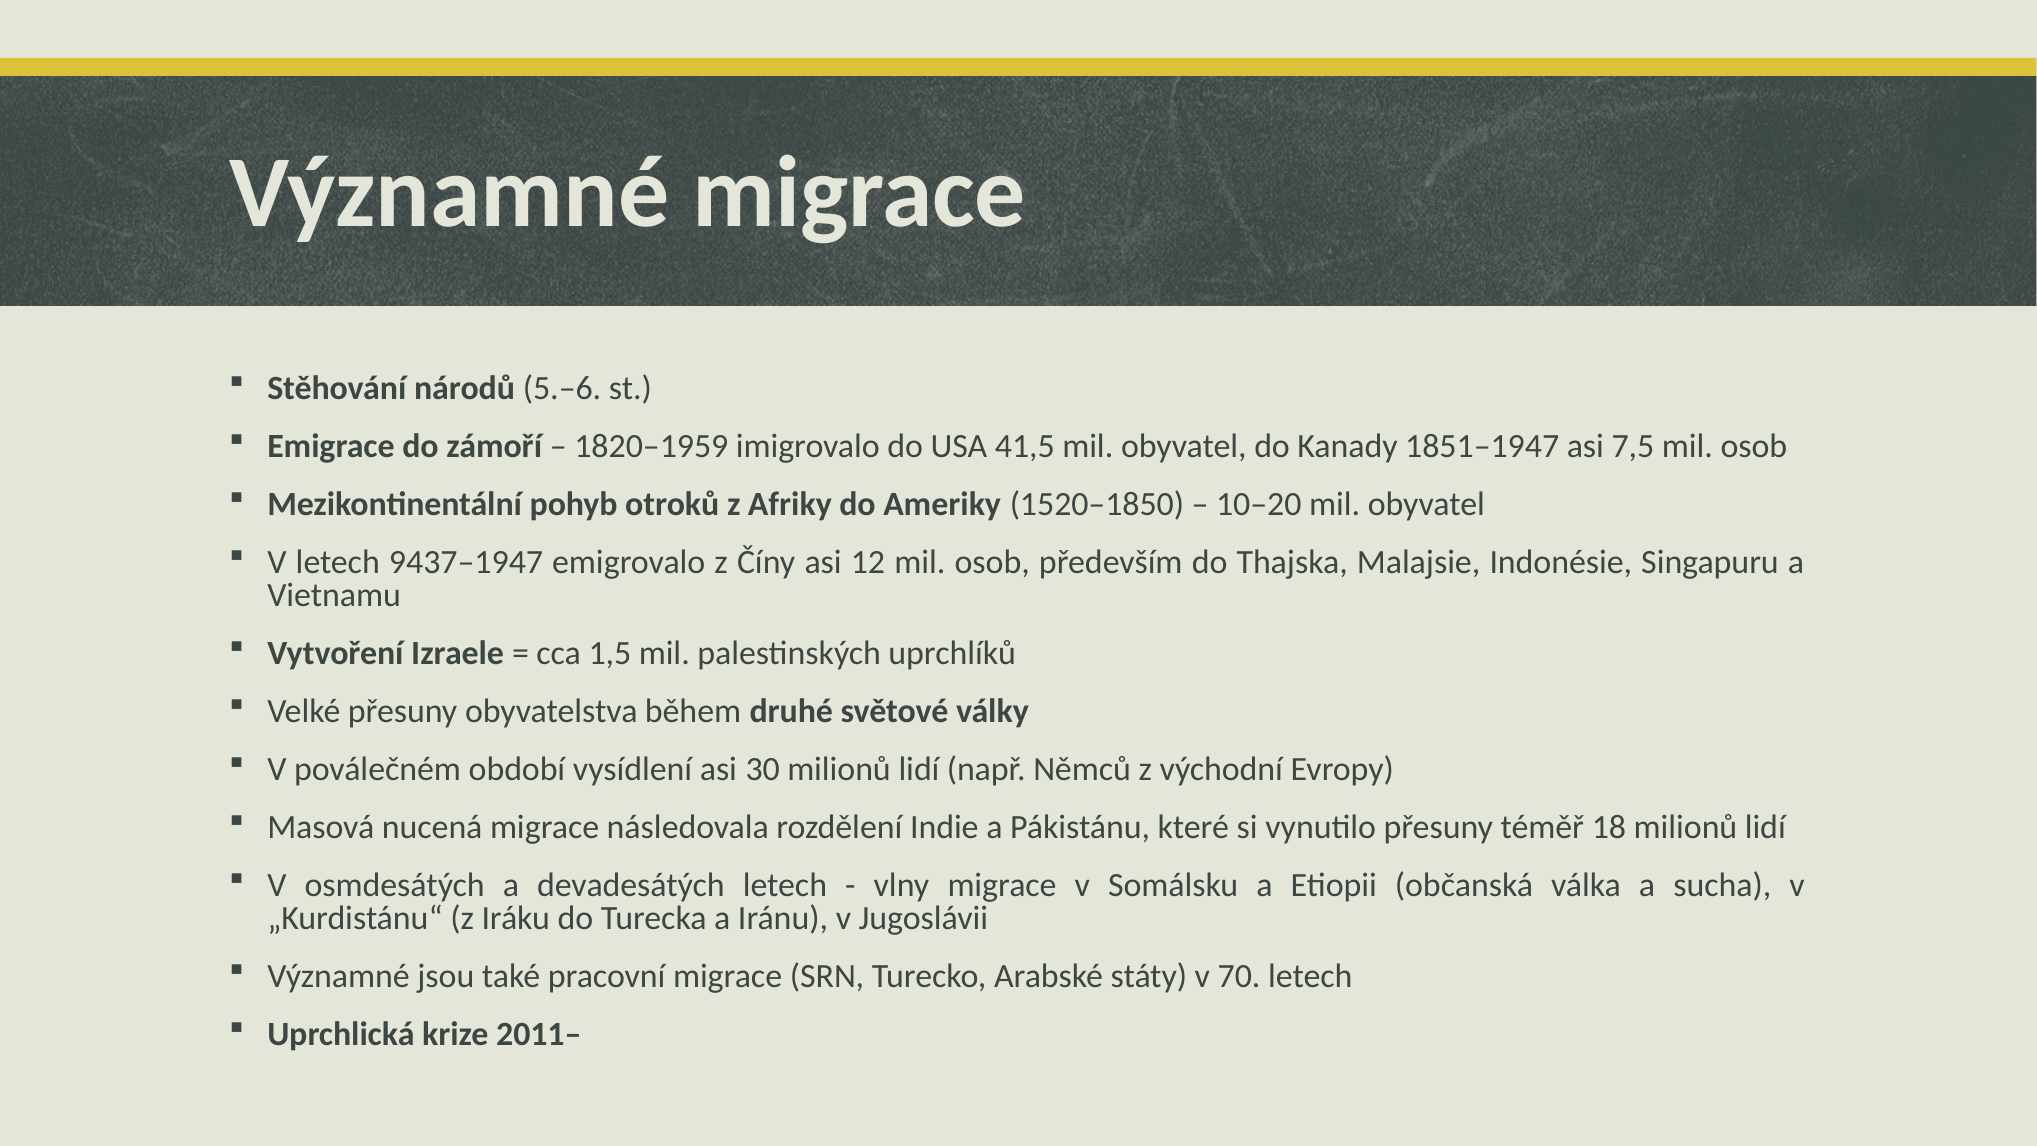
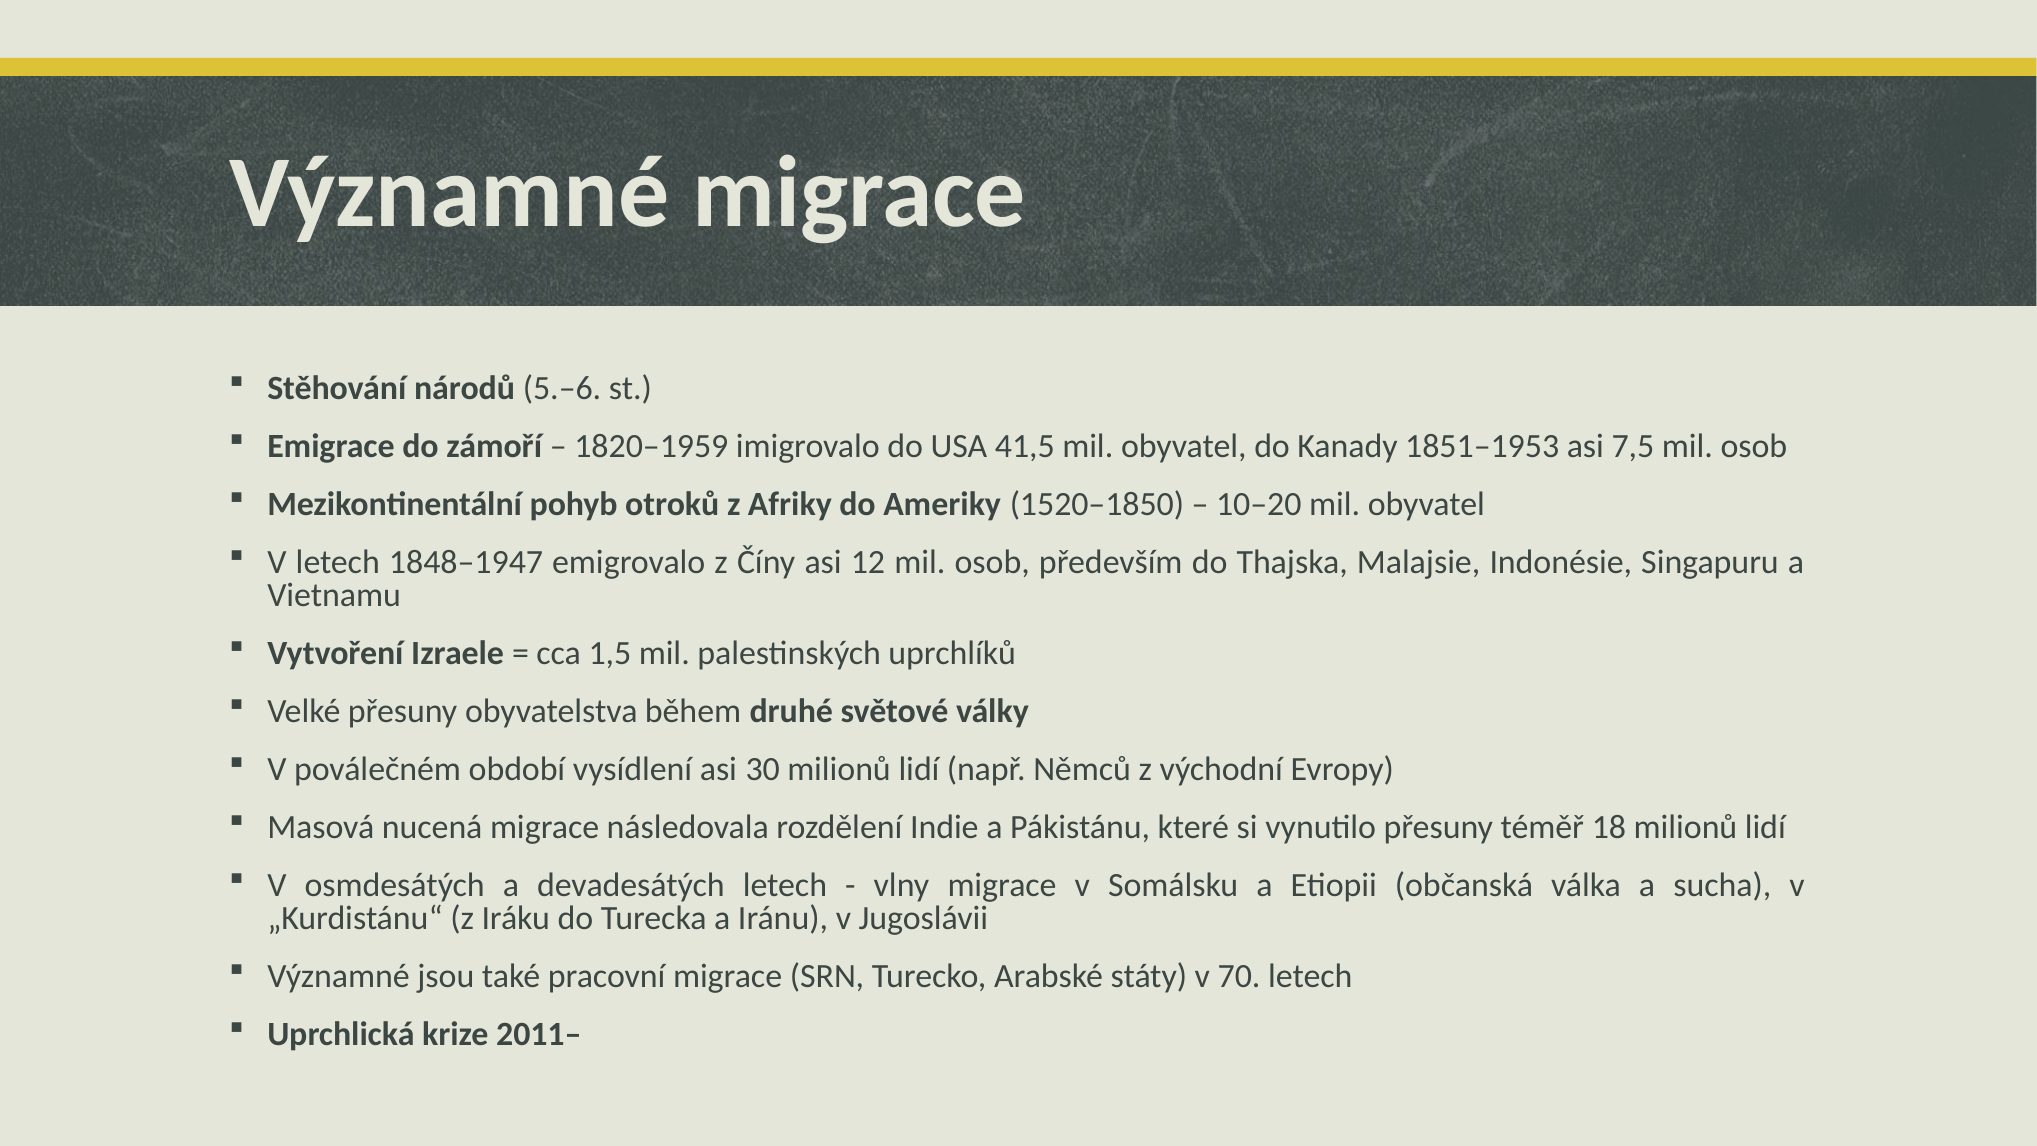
1851–1947: 1851–1947 -> 1851–1953
9437–1947: 9437–1947 -> 1848–1947
